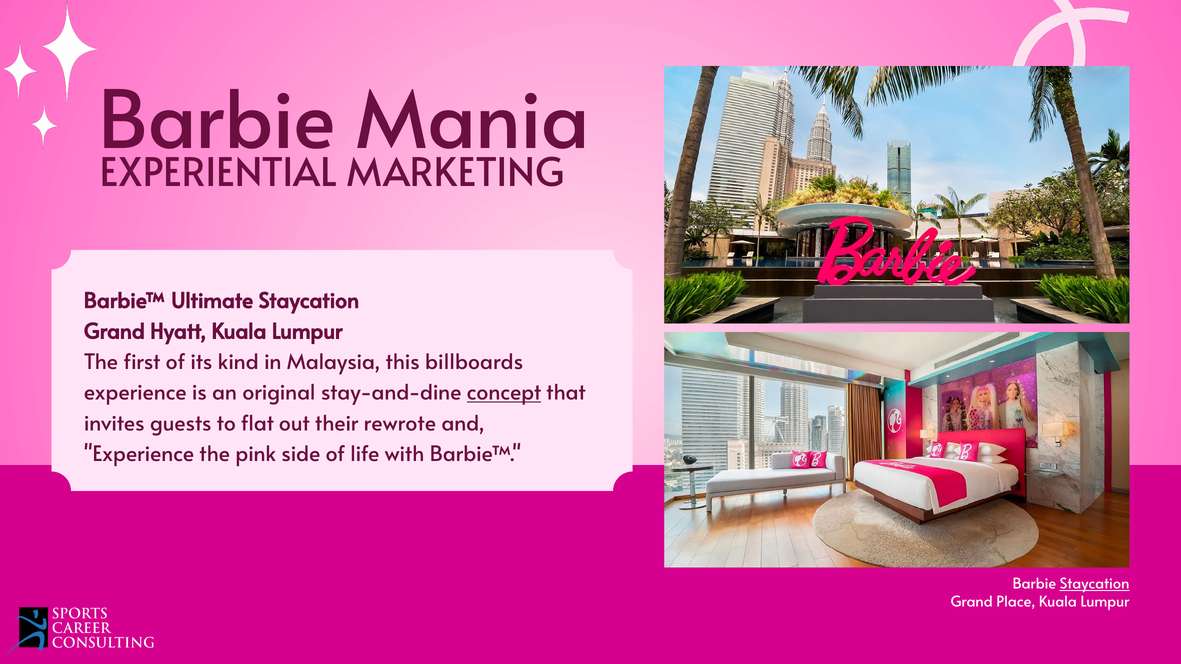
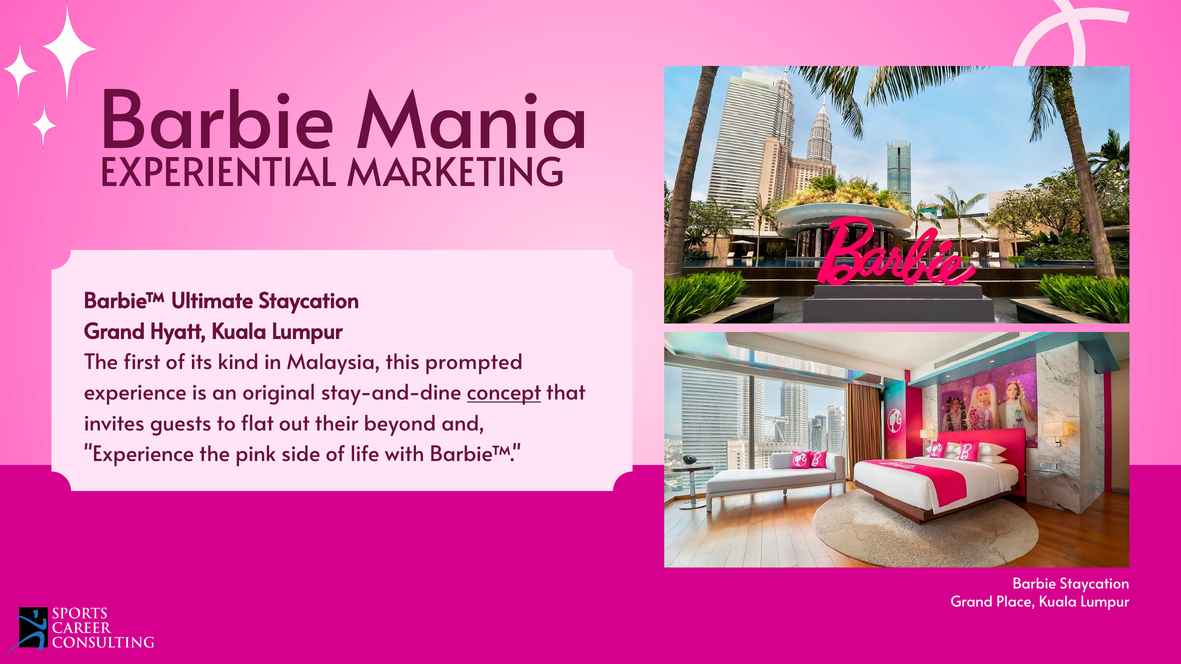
billboards: billboards -> prompted
rewrote: rewrote -> beyond
Staycation at (1095, 584) underline: present -> none
